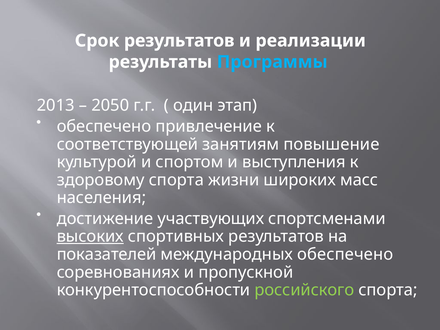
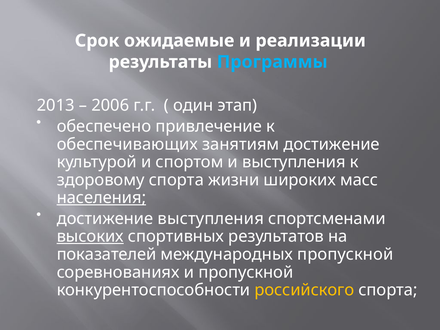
Срок результатов: результатов -> ожидаемые
2050: 2050 -> 2006
соответствующей: соответствующей -> обеспечивающих
занятиям повышение: повышение -> достижение
населения underline: none -> present
достижение участвующих: участвующих -> выступления
международных обеспечено: обеспечено -> пропускной
российского colour: light green -> yellow
